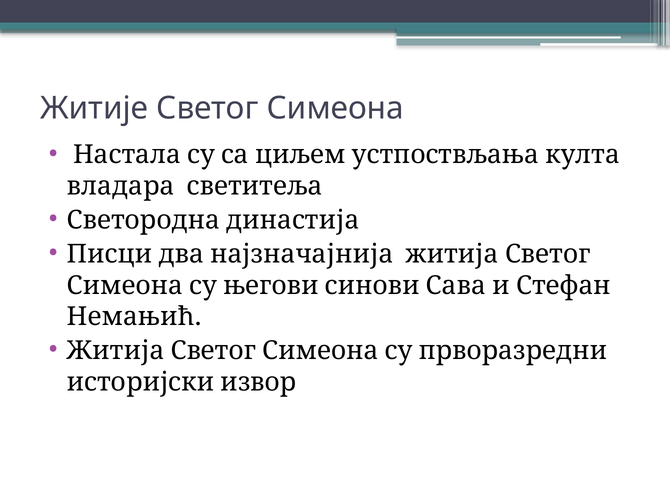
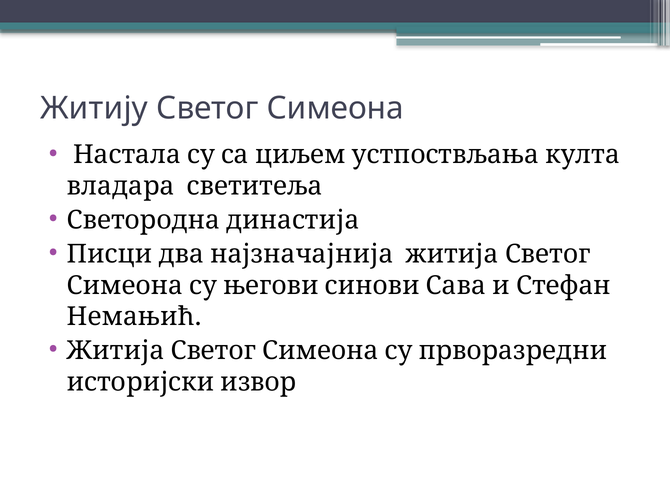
Житије: Житије -> Житију
